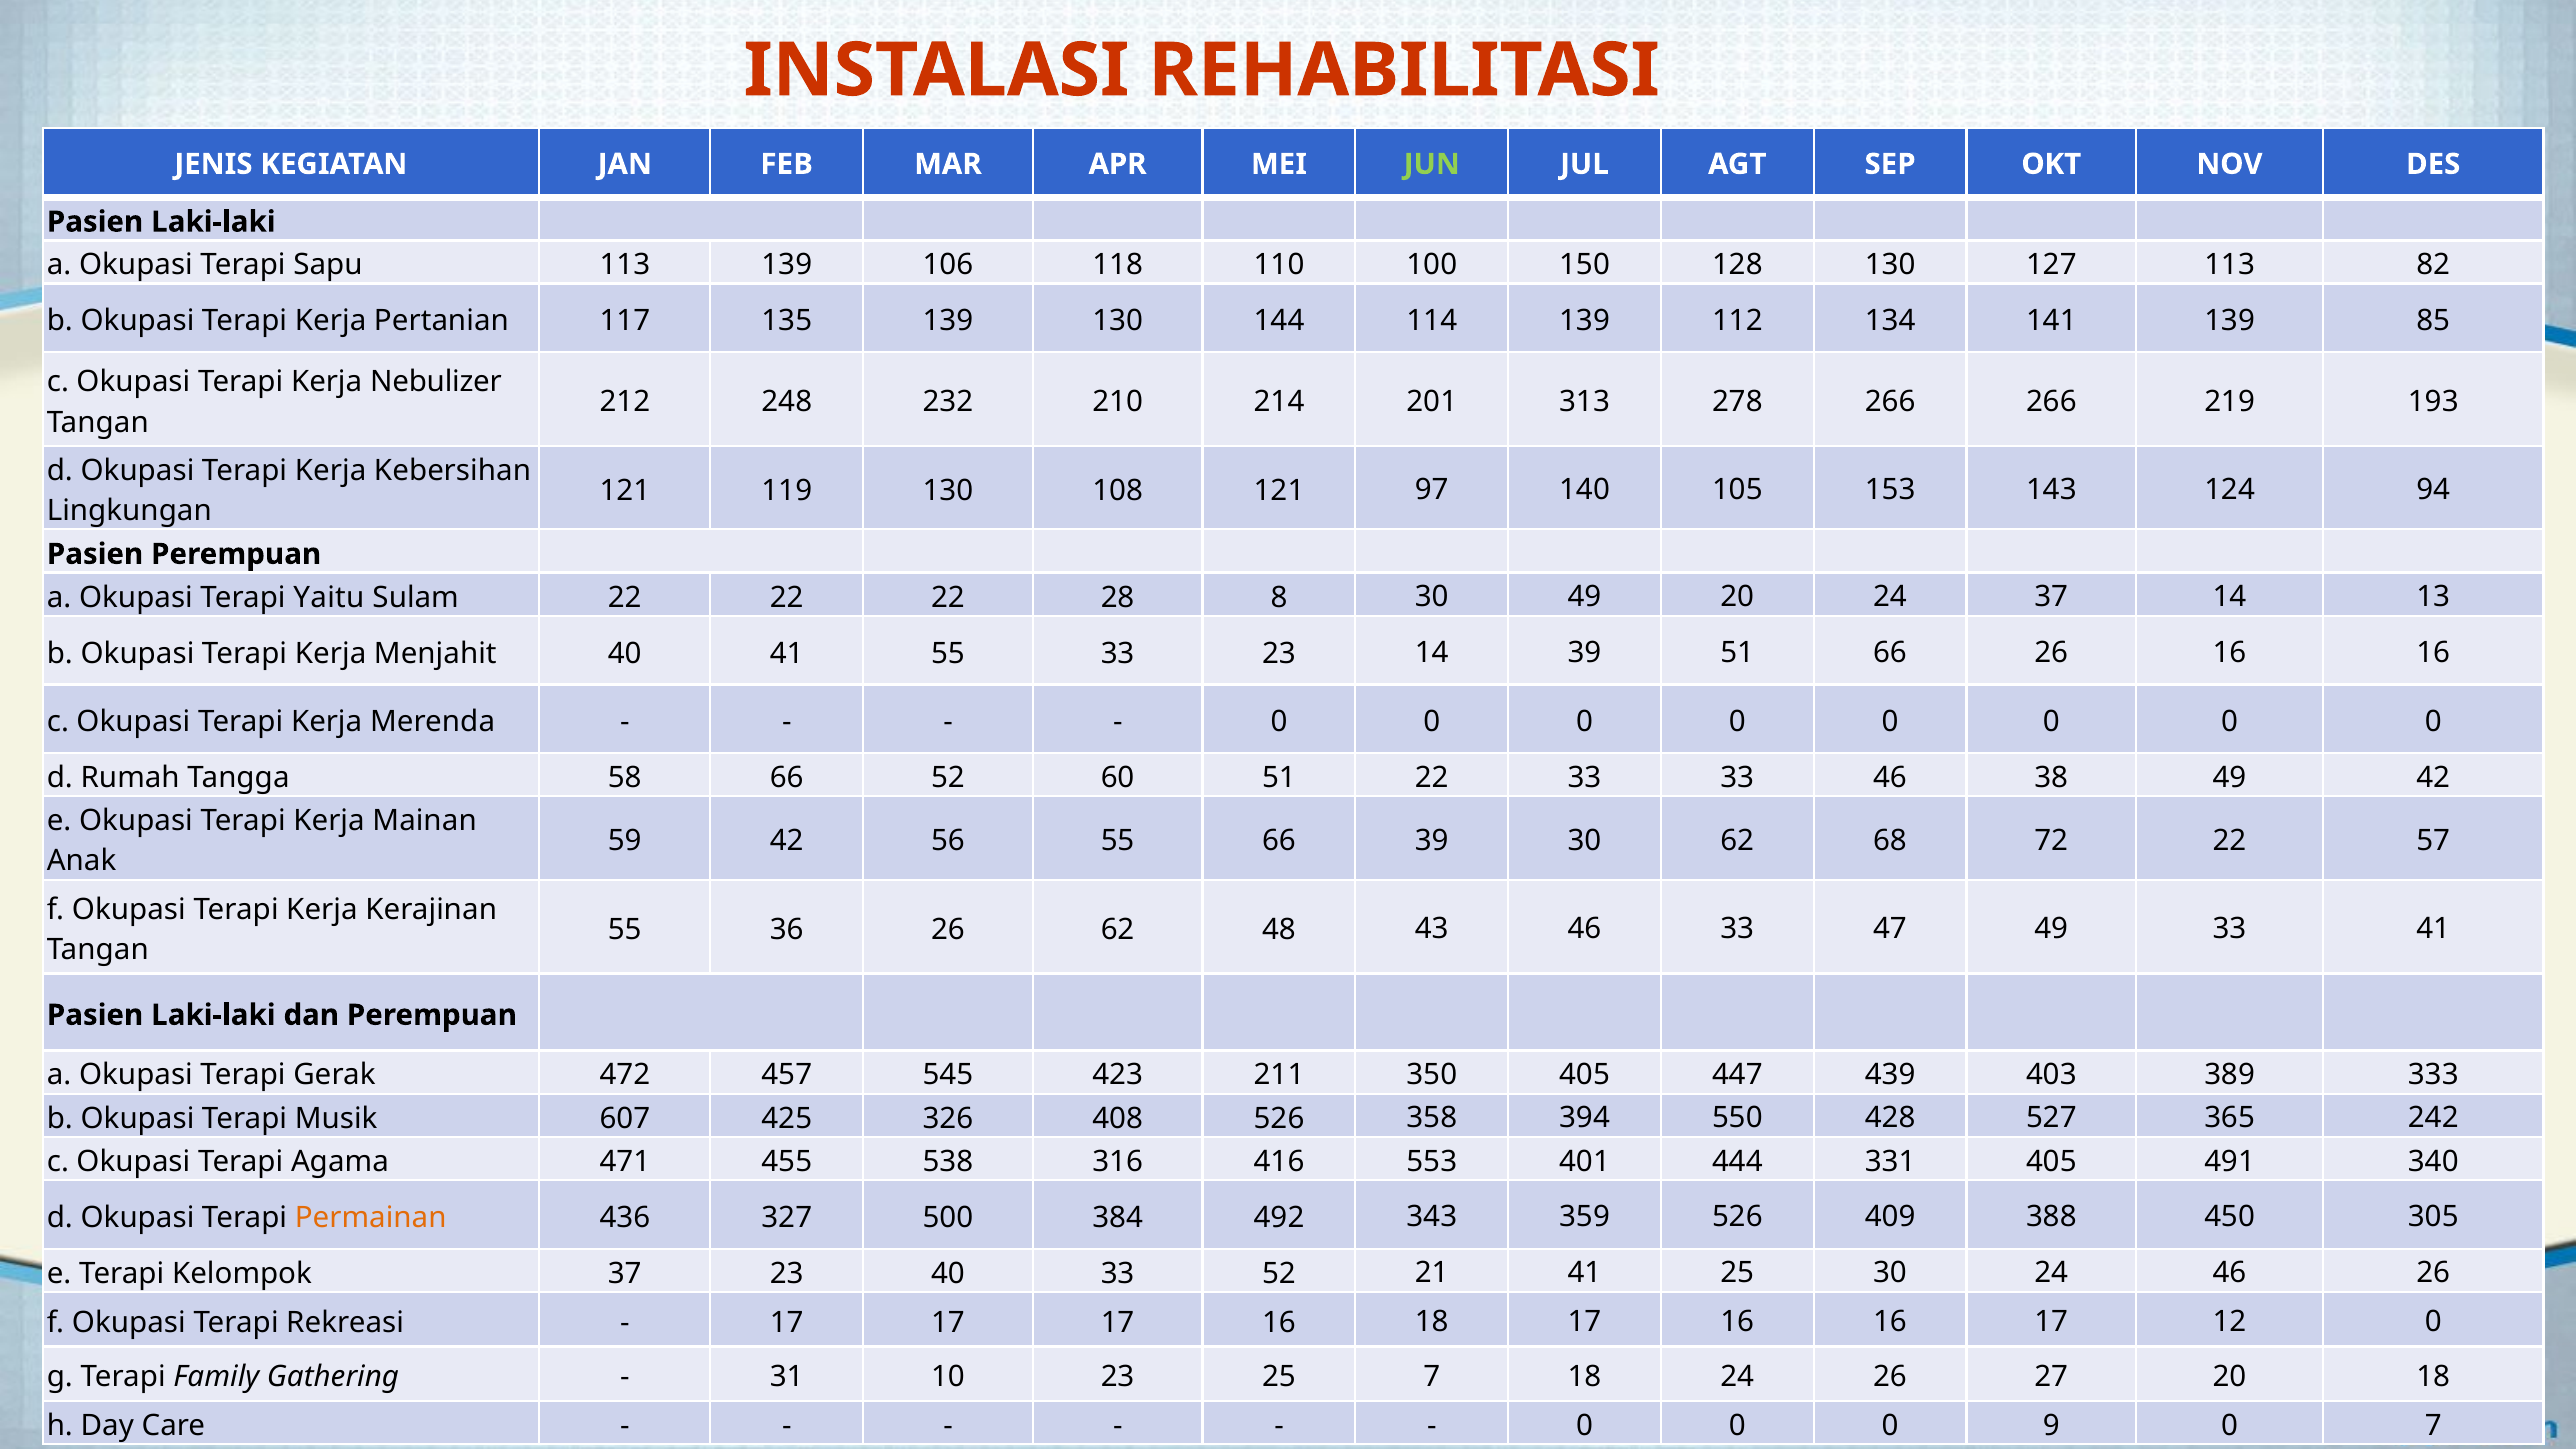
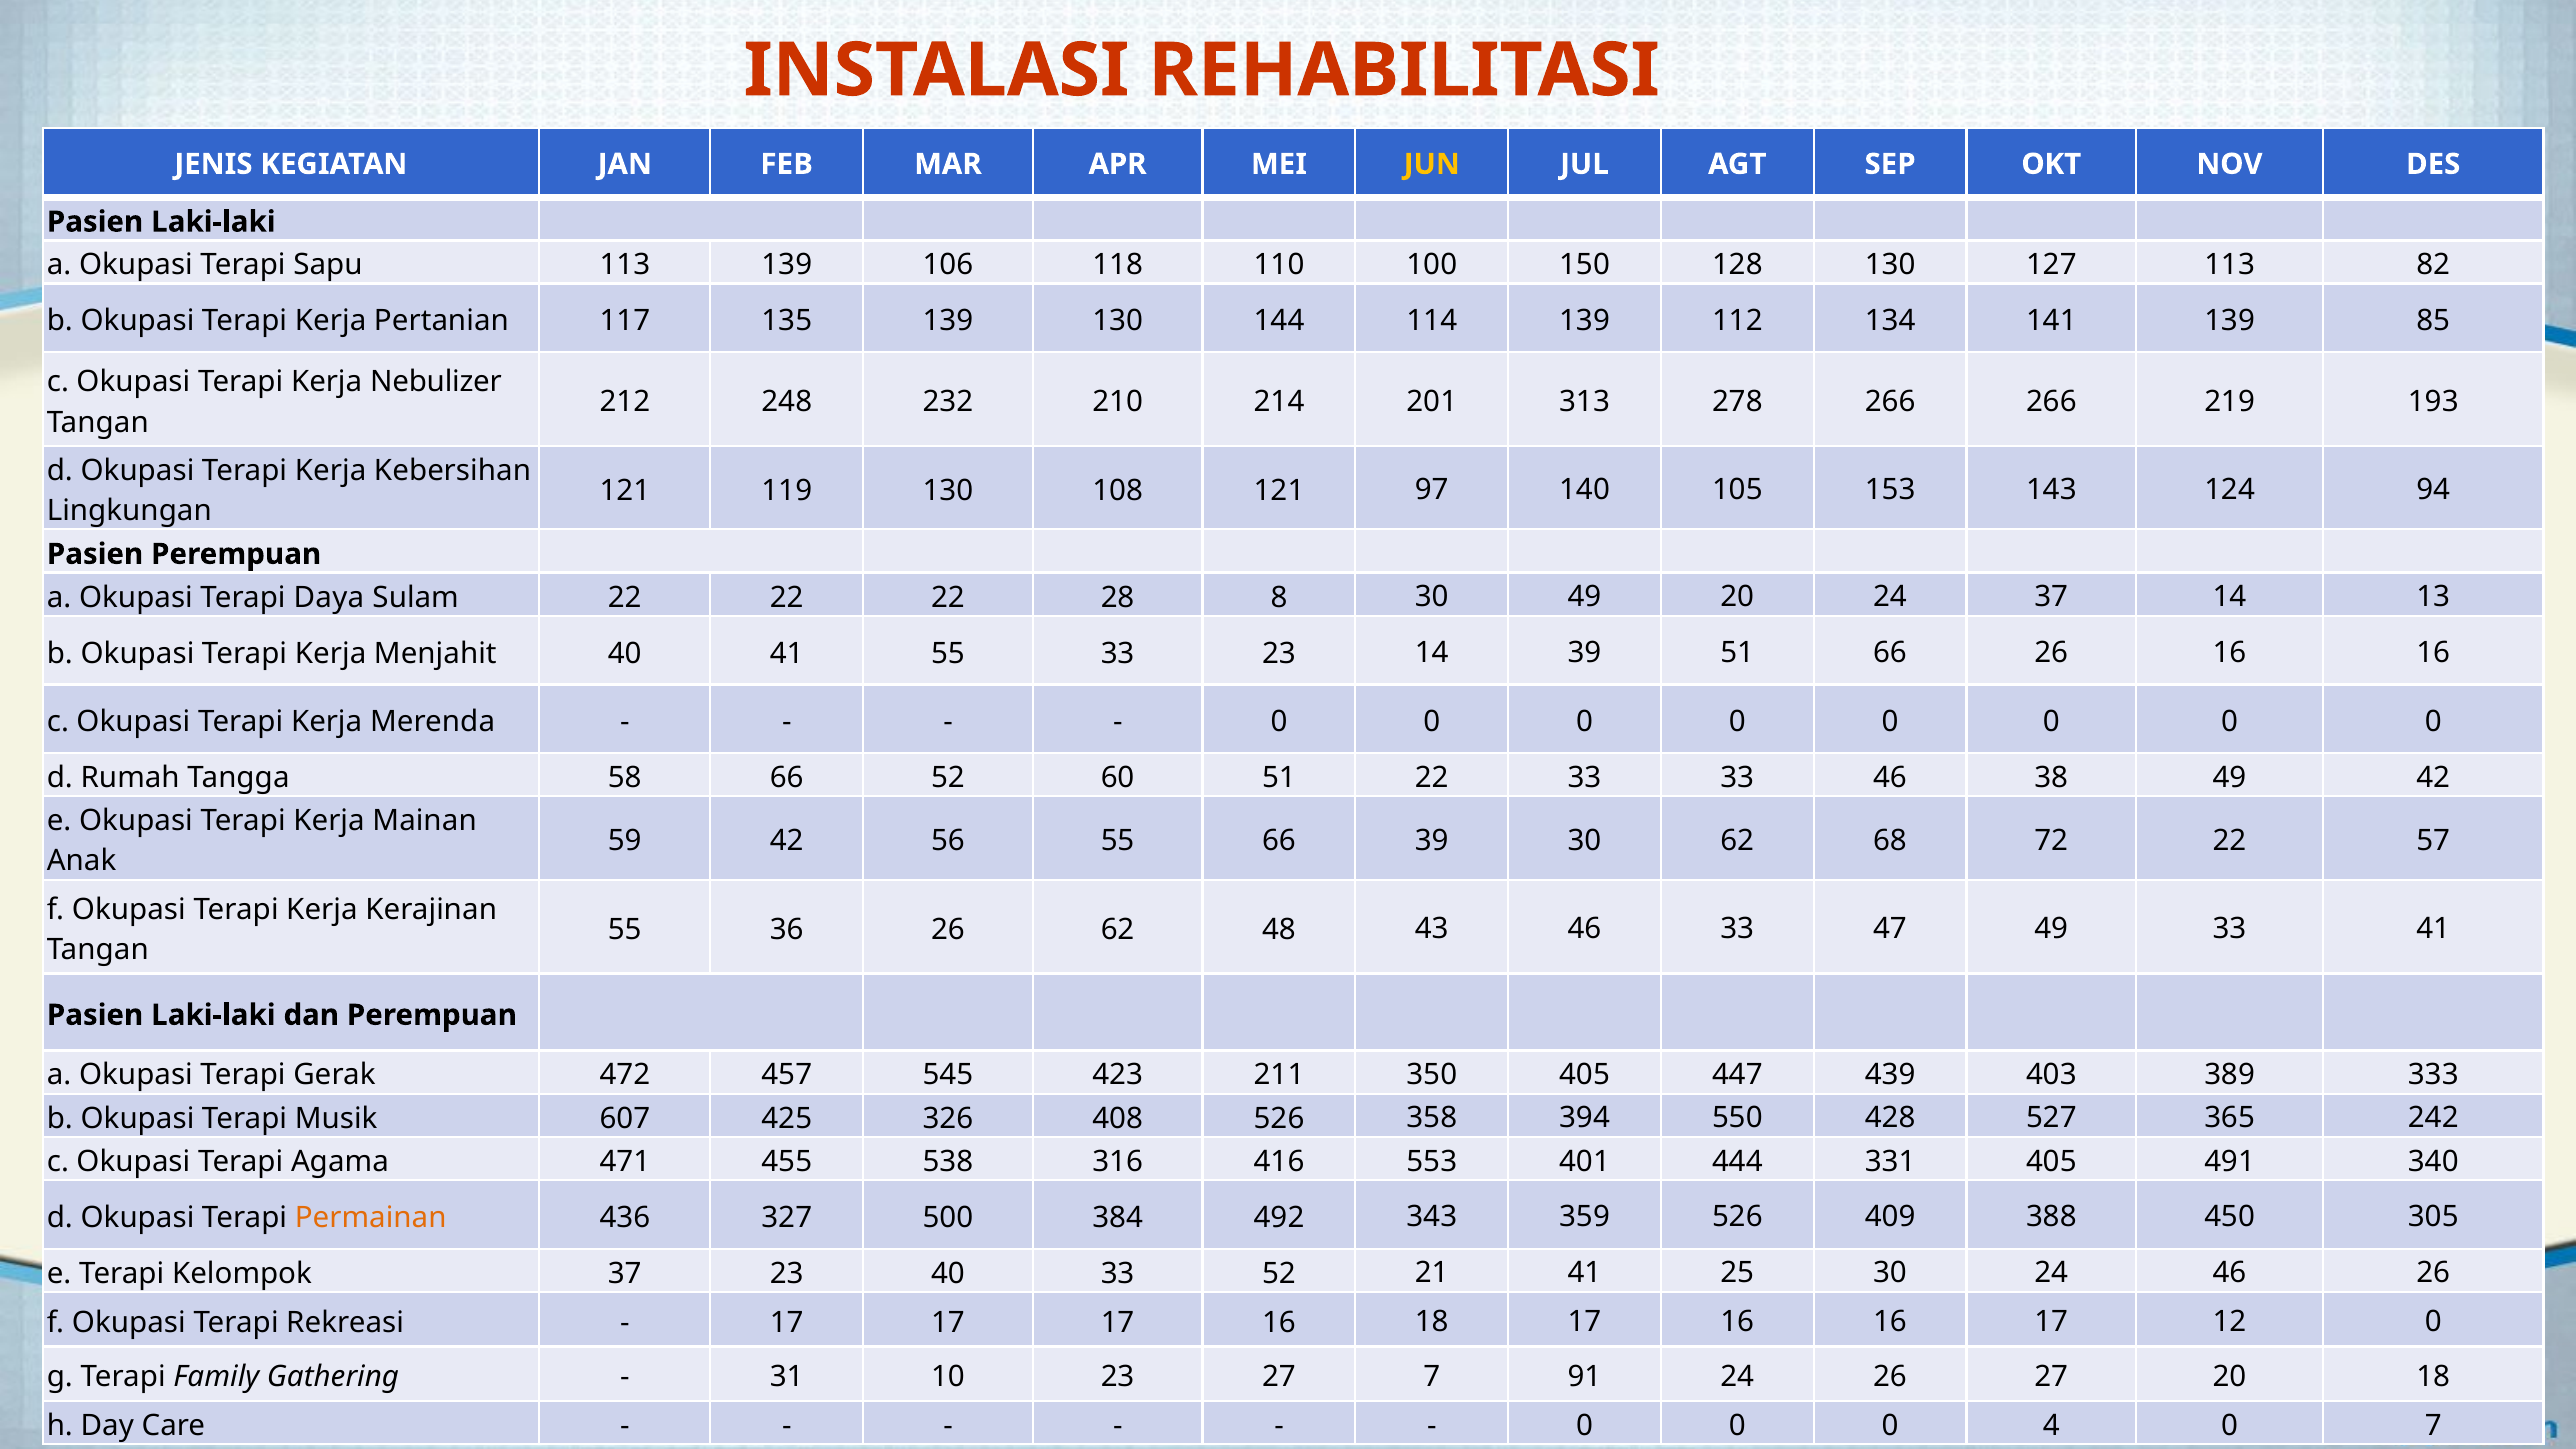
JUN colour: light green -> yellow
Yaitu: Yaitu -> Daya
23 25: 25 -> 27
7 18: 18 -> 91
9: 9 -> 4
